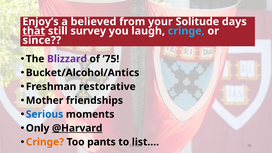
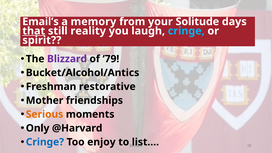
Enjoy’s: Enjoy’s -> Email’s
believed: believed -> memory
survey: survey -> reality
since: since -> spirit
75: 75 -> 79
Serious colour: blue -> orange
@Harvard underline: present -> none
Cringe at (45, 142) colour: orange -> blue
pants: pants -> enjoy
